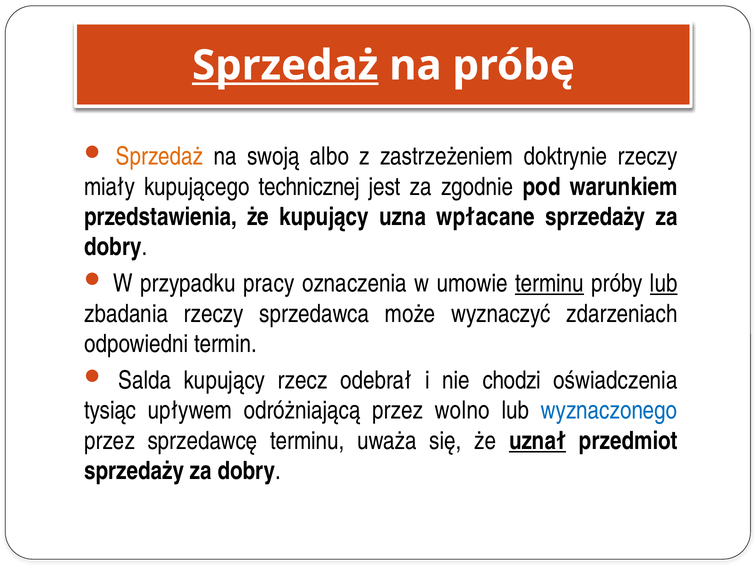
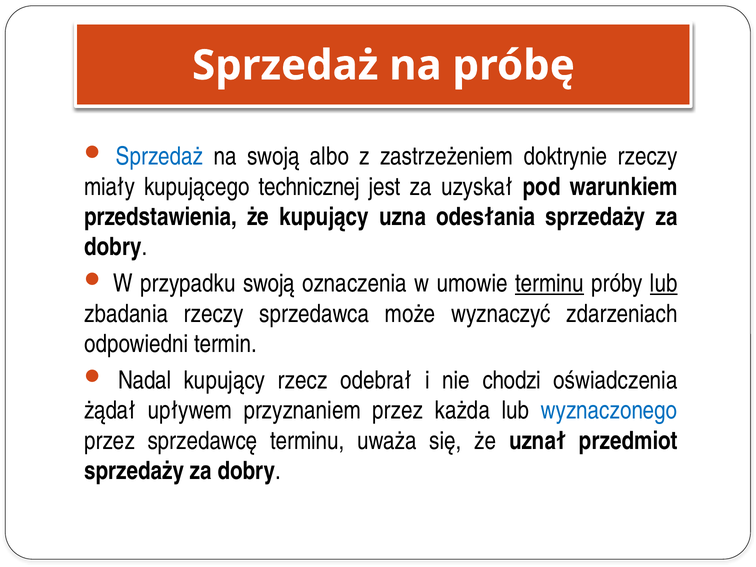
Sprzedaż at (285, 66) underline: present -> none
Sprzedaż at (160, 156) colour: orange -> blue
zgodnie: zgodnie -> uzyskał
wpłacane: wpłacane -> odesłania
przypadku pracy: pracy -> swoją
Salda: Salda -> Nadal
tysiąc: tysiąc -> żądał
odróżniającą: odróżniającą -> przyznaniem
wolno: wolno -> każda
uznał underline: present -> none
